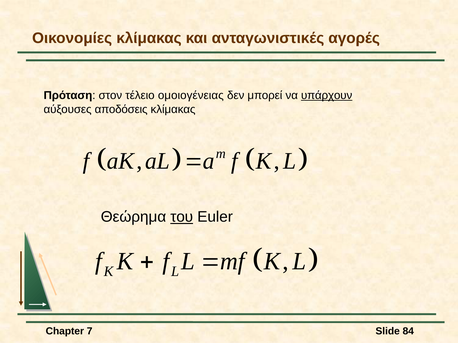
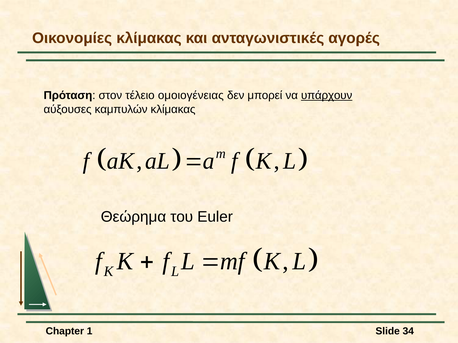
αποδόσεις: αποδόσεις -> καμπυλών
του underline: present -> none
7: 7 -> 1
84: 84 -> 34
